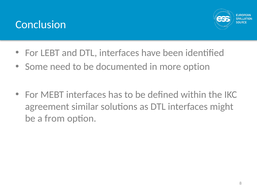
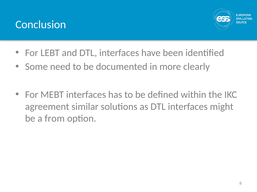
more option: option -> clearly
